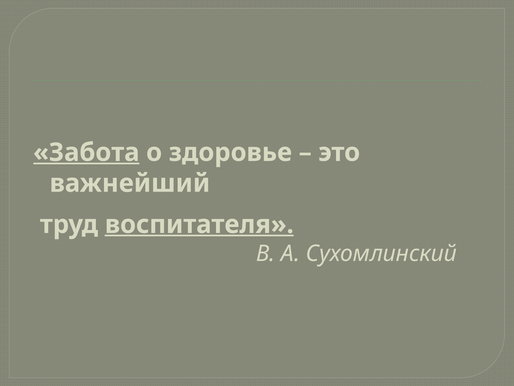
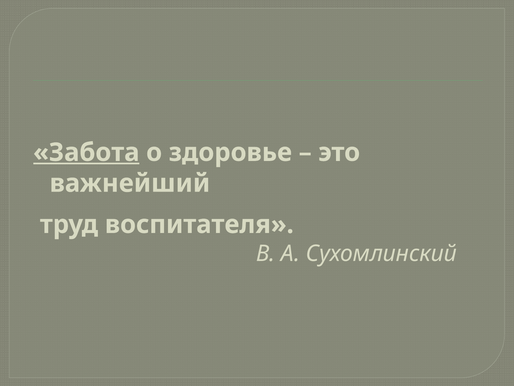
воспитателя underline: present -> none
